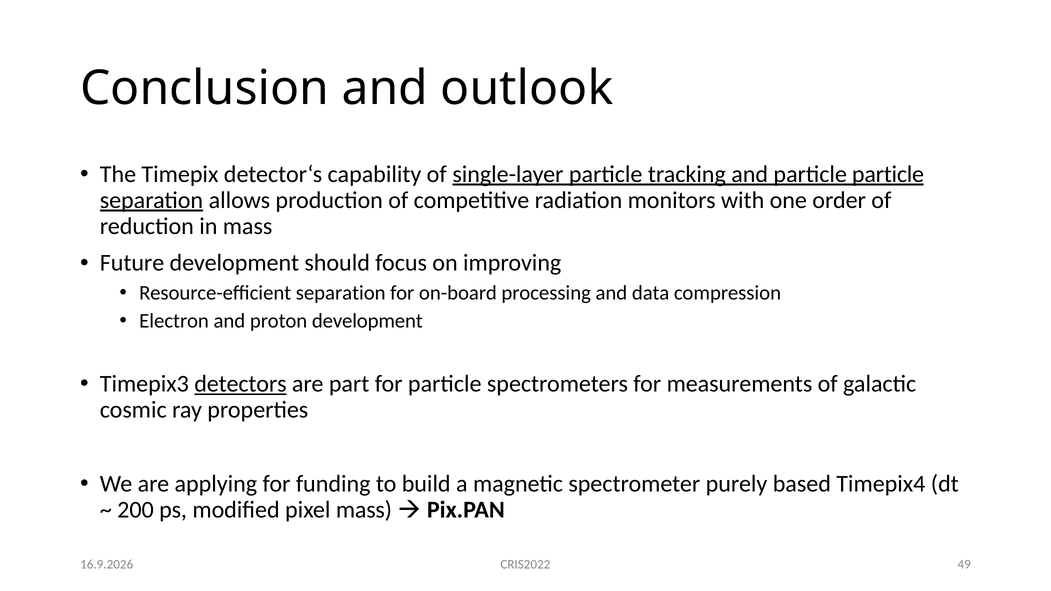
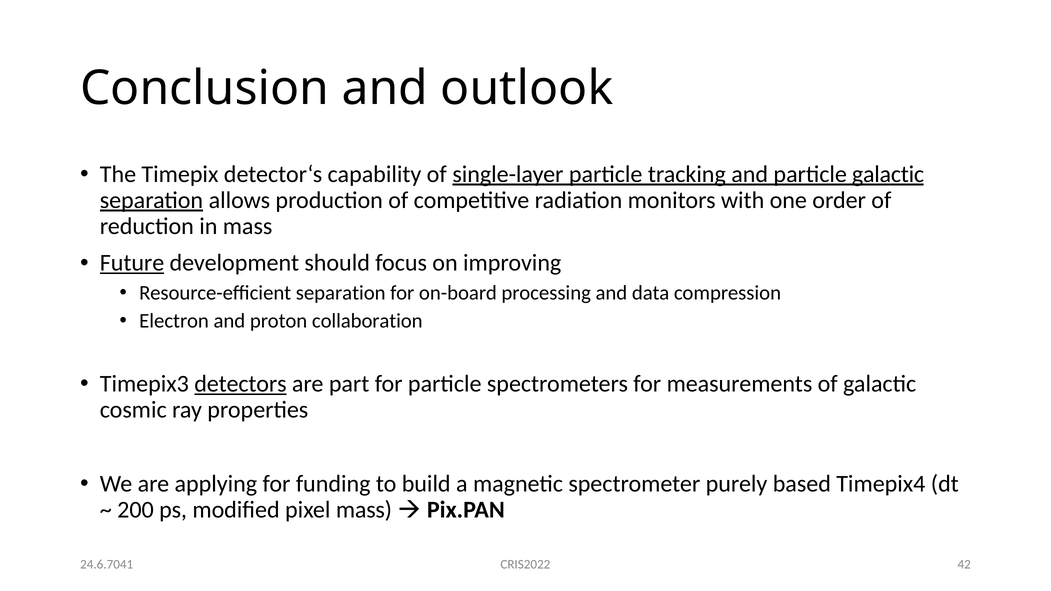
particle particle: particle -> galactic
Future underline: none -> present
proton development: development -> collaboration
49: 49 -> 42
16.9.2026: 16.9.2026 -> 24.6.7041
